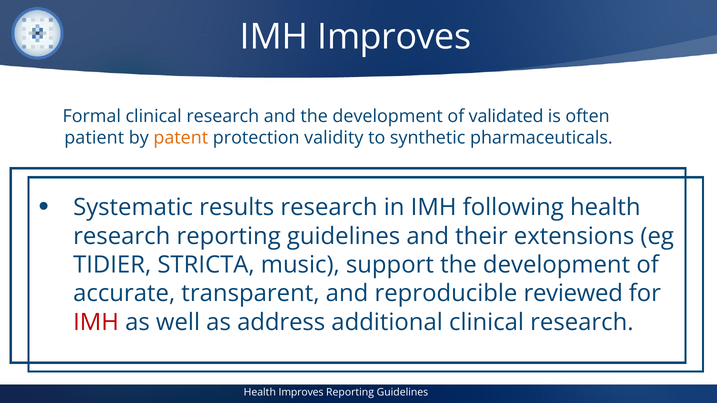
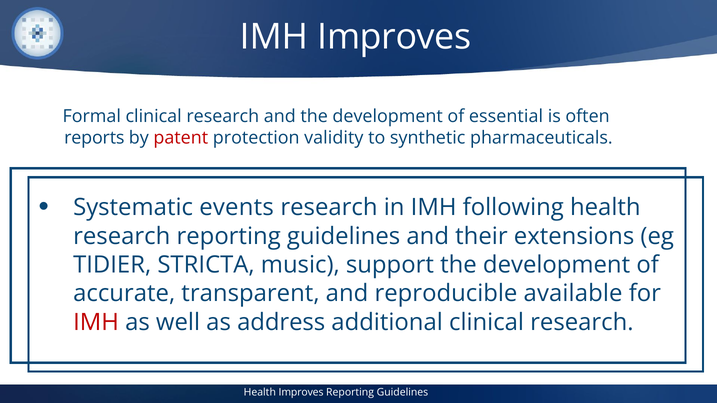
validated: validated -> essential
patient: patient -> reports
patent colour: orange -> red
results: results -> events
reviewed: reviewed -> available
